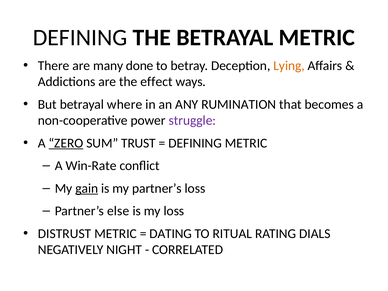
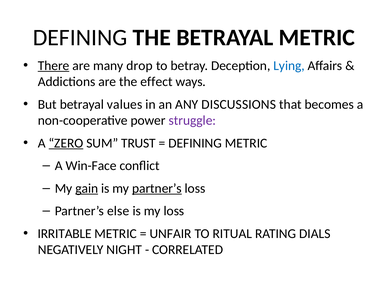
There underline: none -> present
done: done -> drop
Lying colour: orange -> blue
where: where -> values
RUMINATION: RUMINATION -> DISCUSSIONS
Win-Rate: Win-Rate -> Win-Face
partner’s at (157, 188) underline: none -> present
DISTRUST: DISTRUST -> IRRITABLE
DATING: DATING -> UNFAIR
